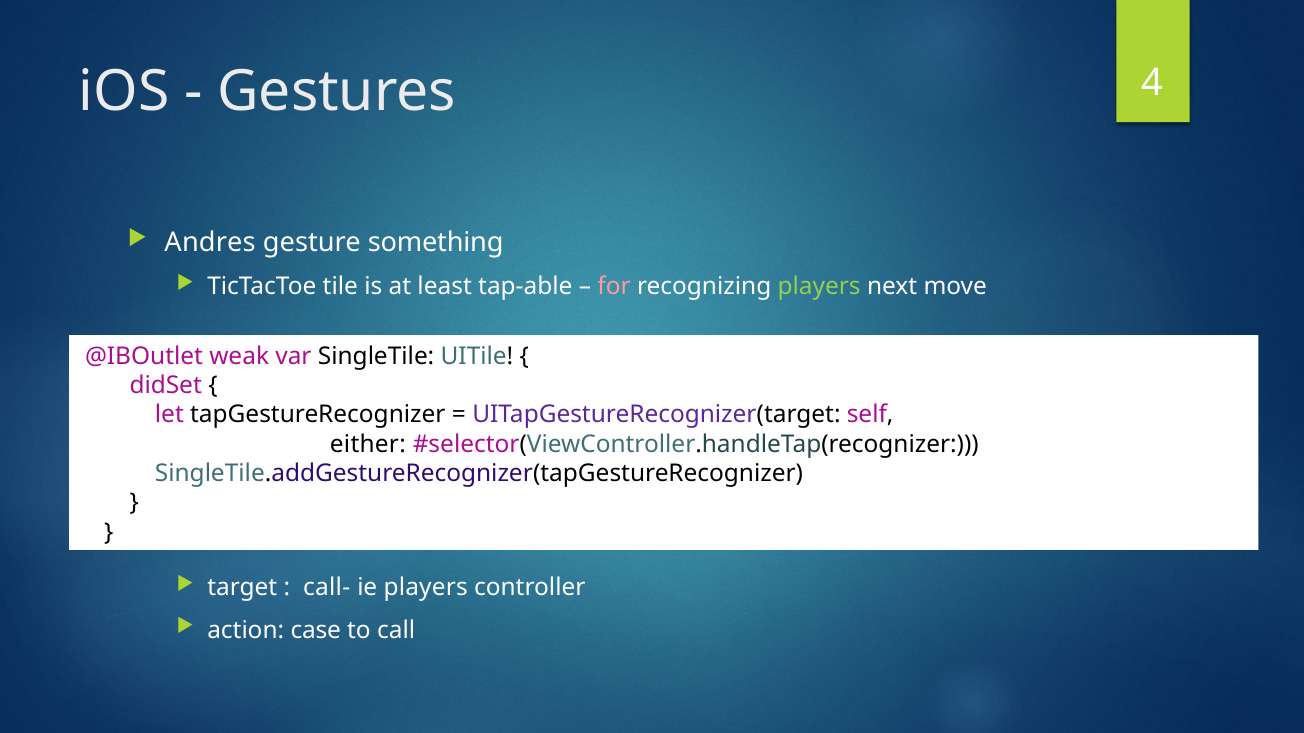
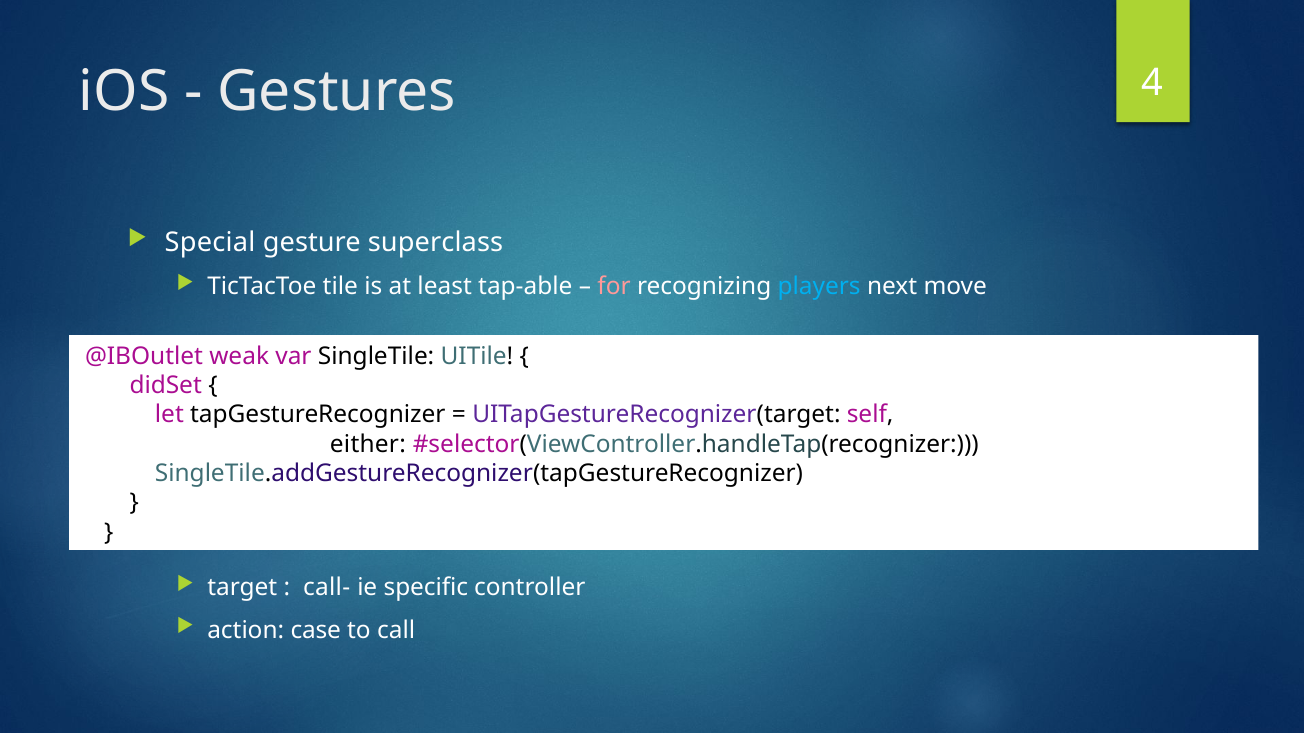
Andres: Andres -> Special
something: something -> superclass
players at (819, 287) colour: light green -> light blue
ie players: players -> specific
